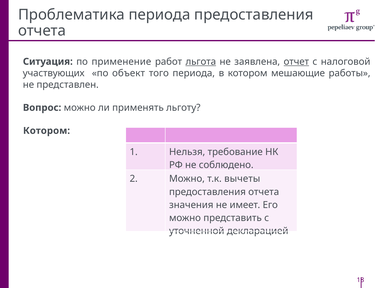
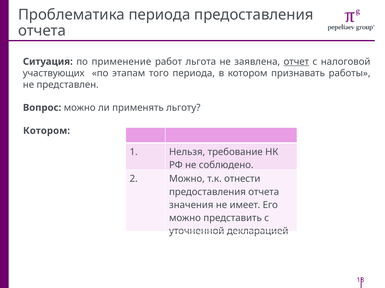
льгота underline: present -> none
объект: объект -> этапам
мешающие: мешающие -> признавать
вычеты: вычеты -> отнести
